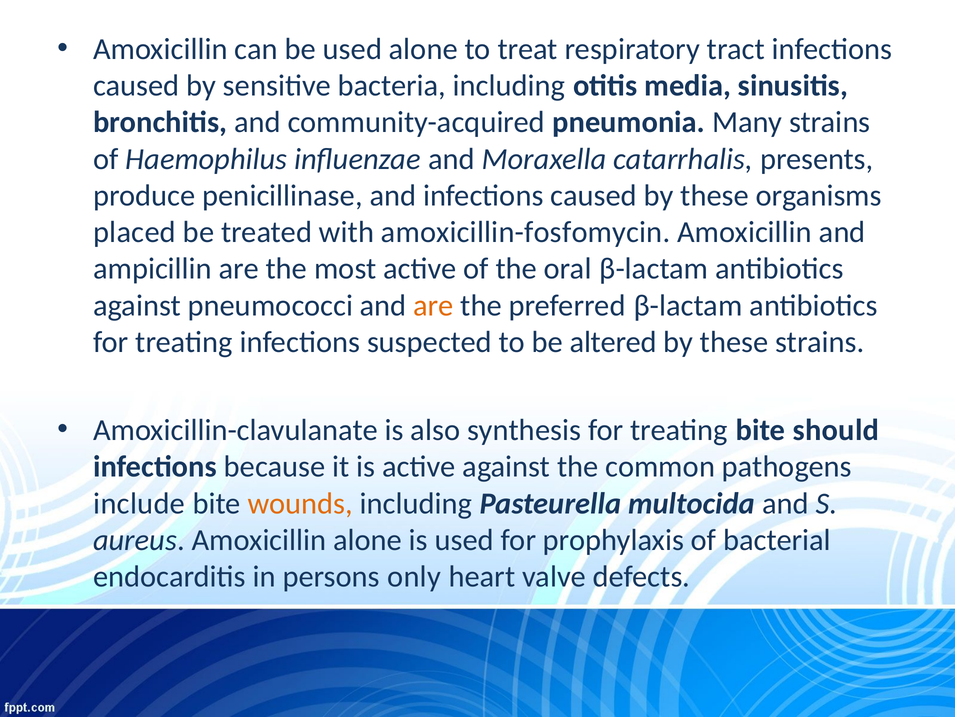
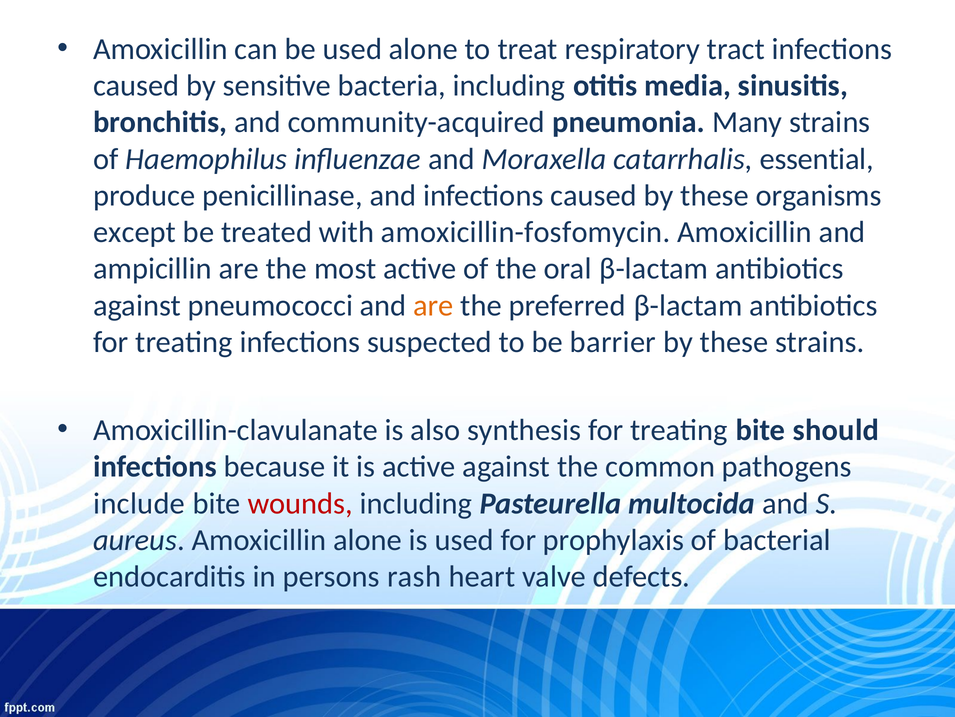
presents: presents -> essential
placed: placed -> except
altered: altered -> barrier
wounds colour: orange -> red
only: only -> rash
